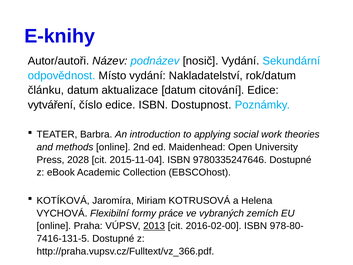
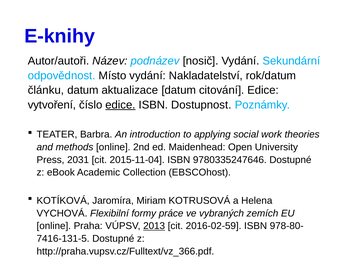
vytváření: vytváření -> vytvoření
edice at (120, 105) underline: none -> present
2028: 2028 -> 2031
2016-02-00: 2016-02-00 -> 2016-02-59
